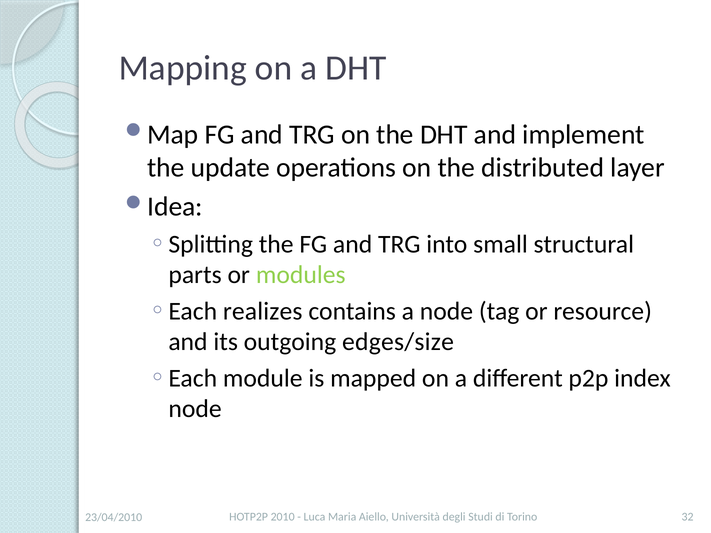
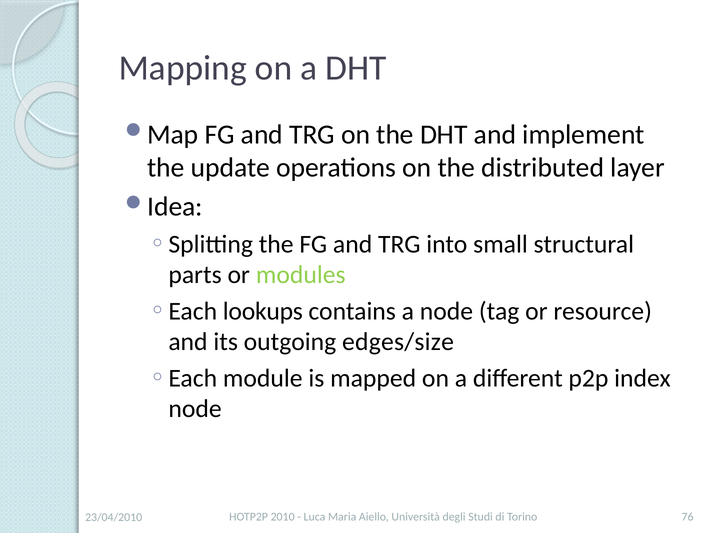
realizes: realizes -> lookups
32: 32 -> 76
